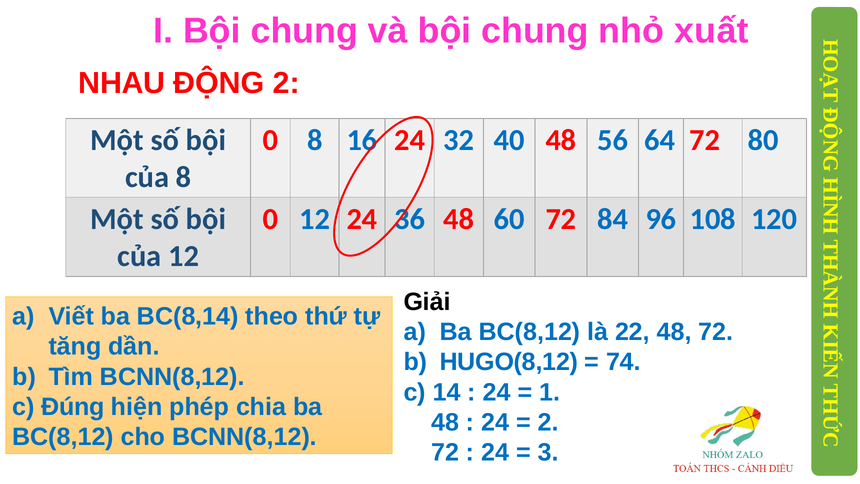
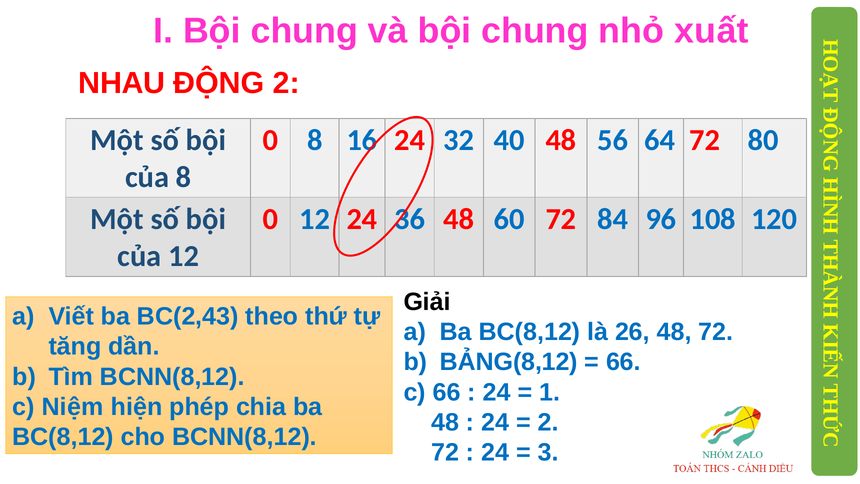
BC(8,14: BC(8,14 -> BC(2,43
22: 22 -> 26
HUGO(8,12: HUGO(8,12 -> BẢNG(8,12
74 at (623, 362): 74 -> 66
c 14: 14 -> 66
Đúng: Đúng -> Niệm
